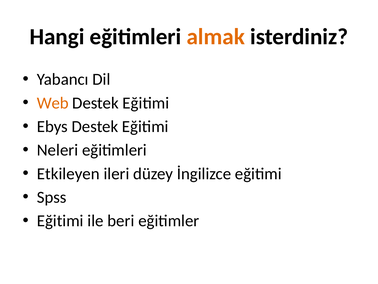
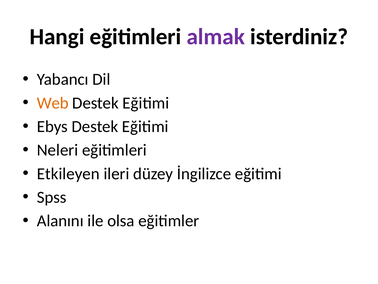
almak colour: orange -> purple
Eğitimi at (60, 220): Eğitimi -> Alanını
beri: beri -> olsa
